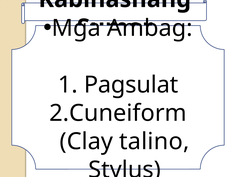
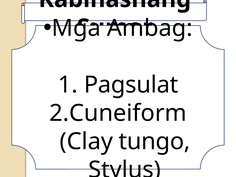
talino: talino -> tungo
